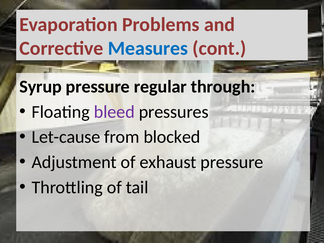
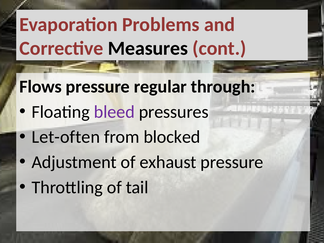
Measures colour: blue -> black
Syrup: Syrup -> Flows
Let-cause: Let-cause -> Let-often
